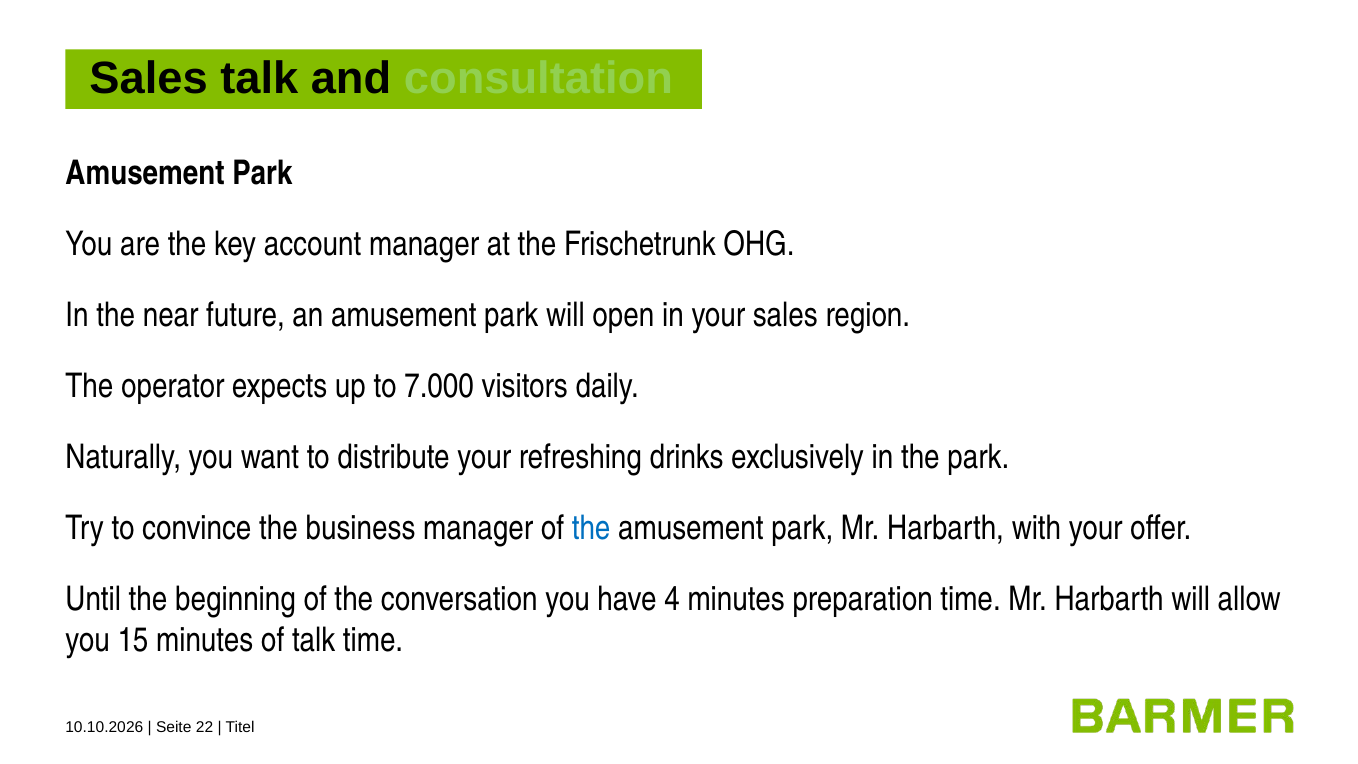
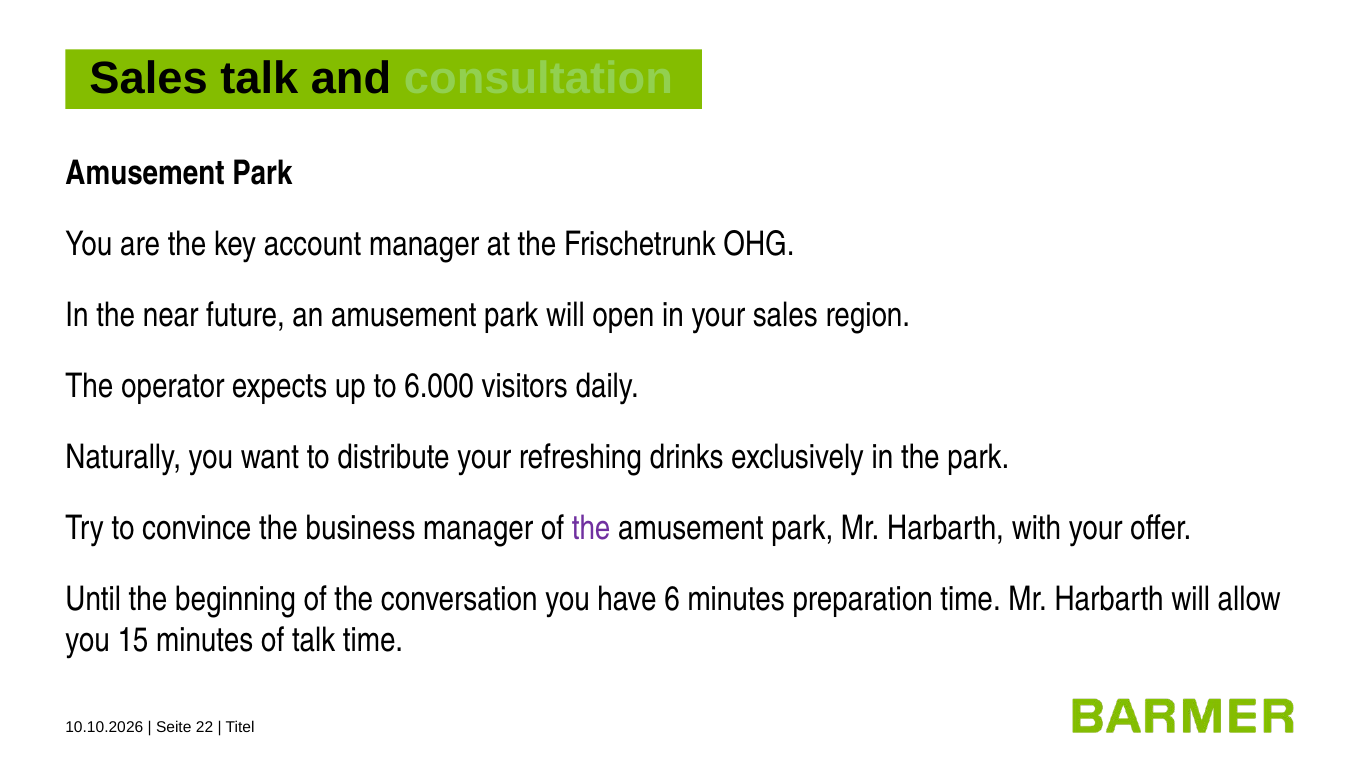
7.000: 7.000 -> 6.000
the at (591, 528) colour: blue -> purple
4: 4 -> 6
